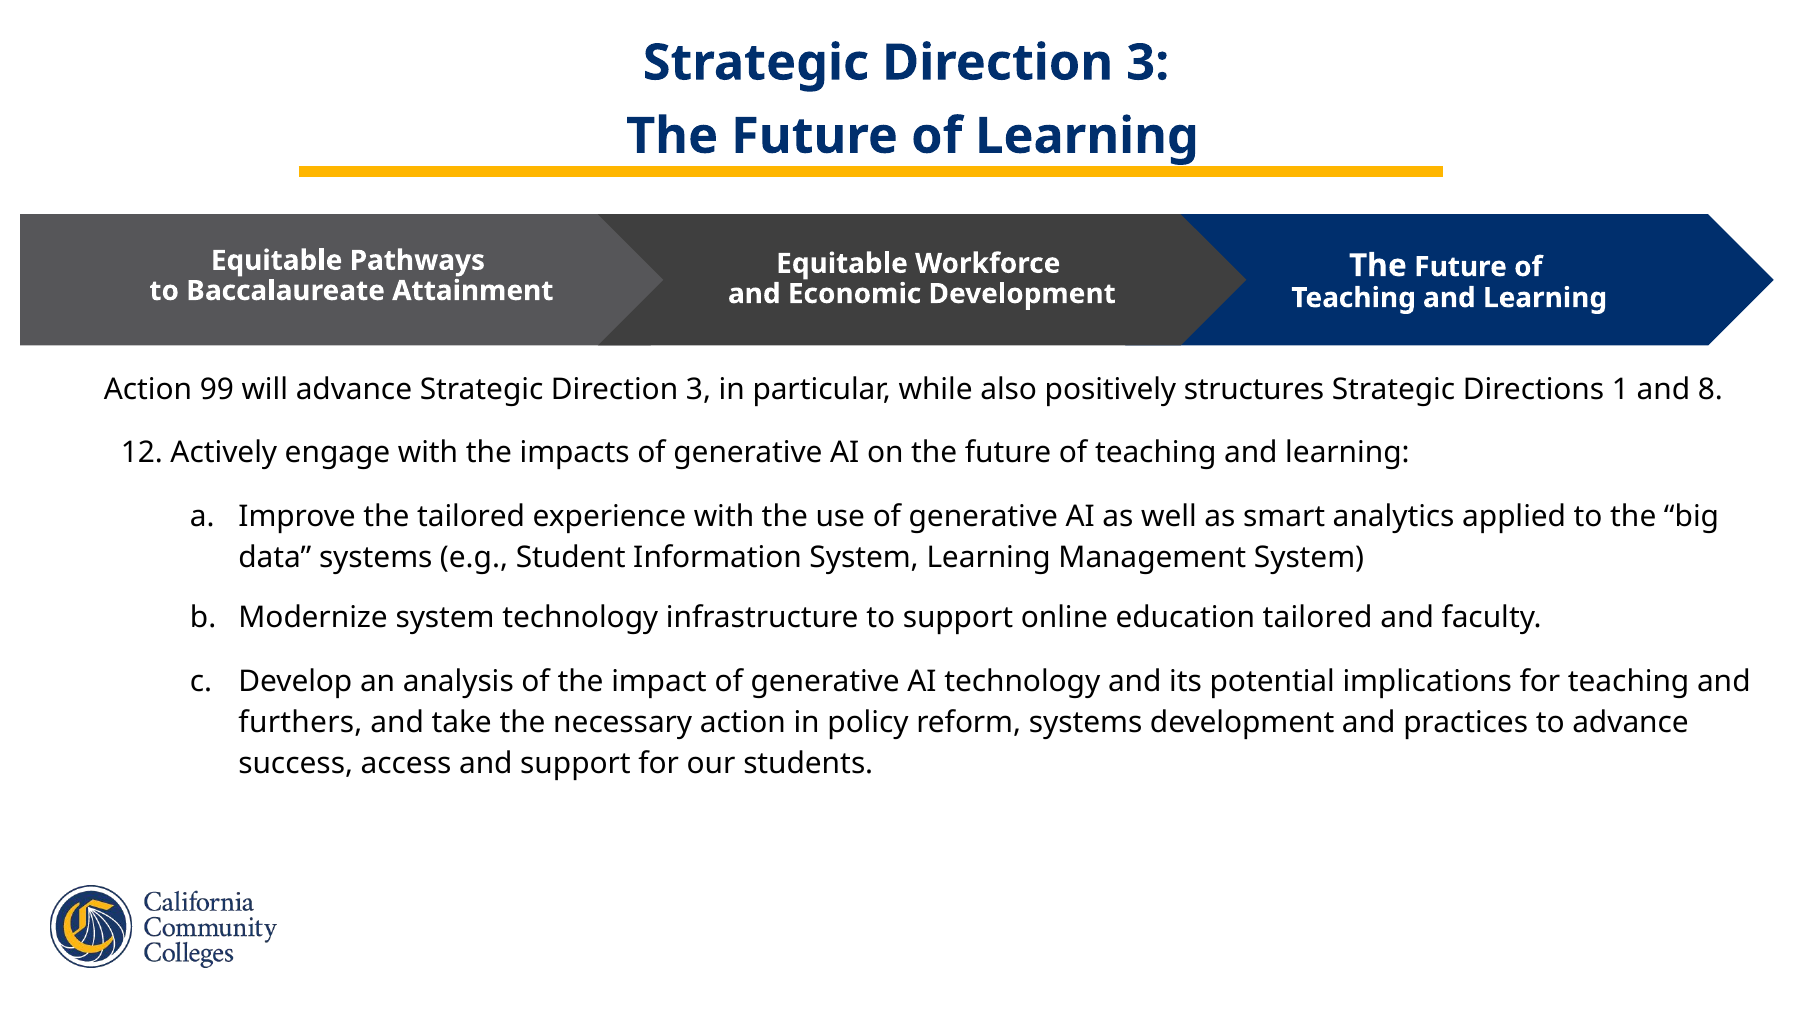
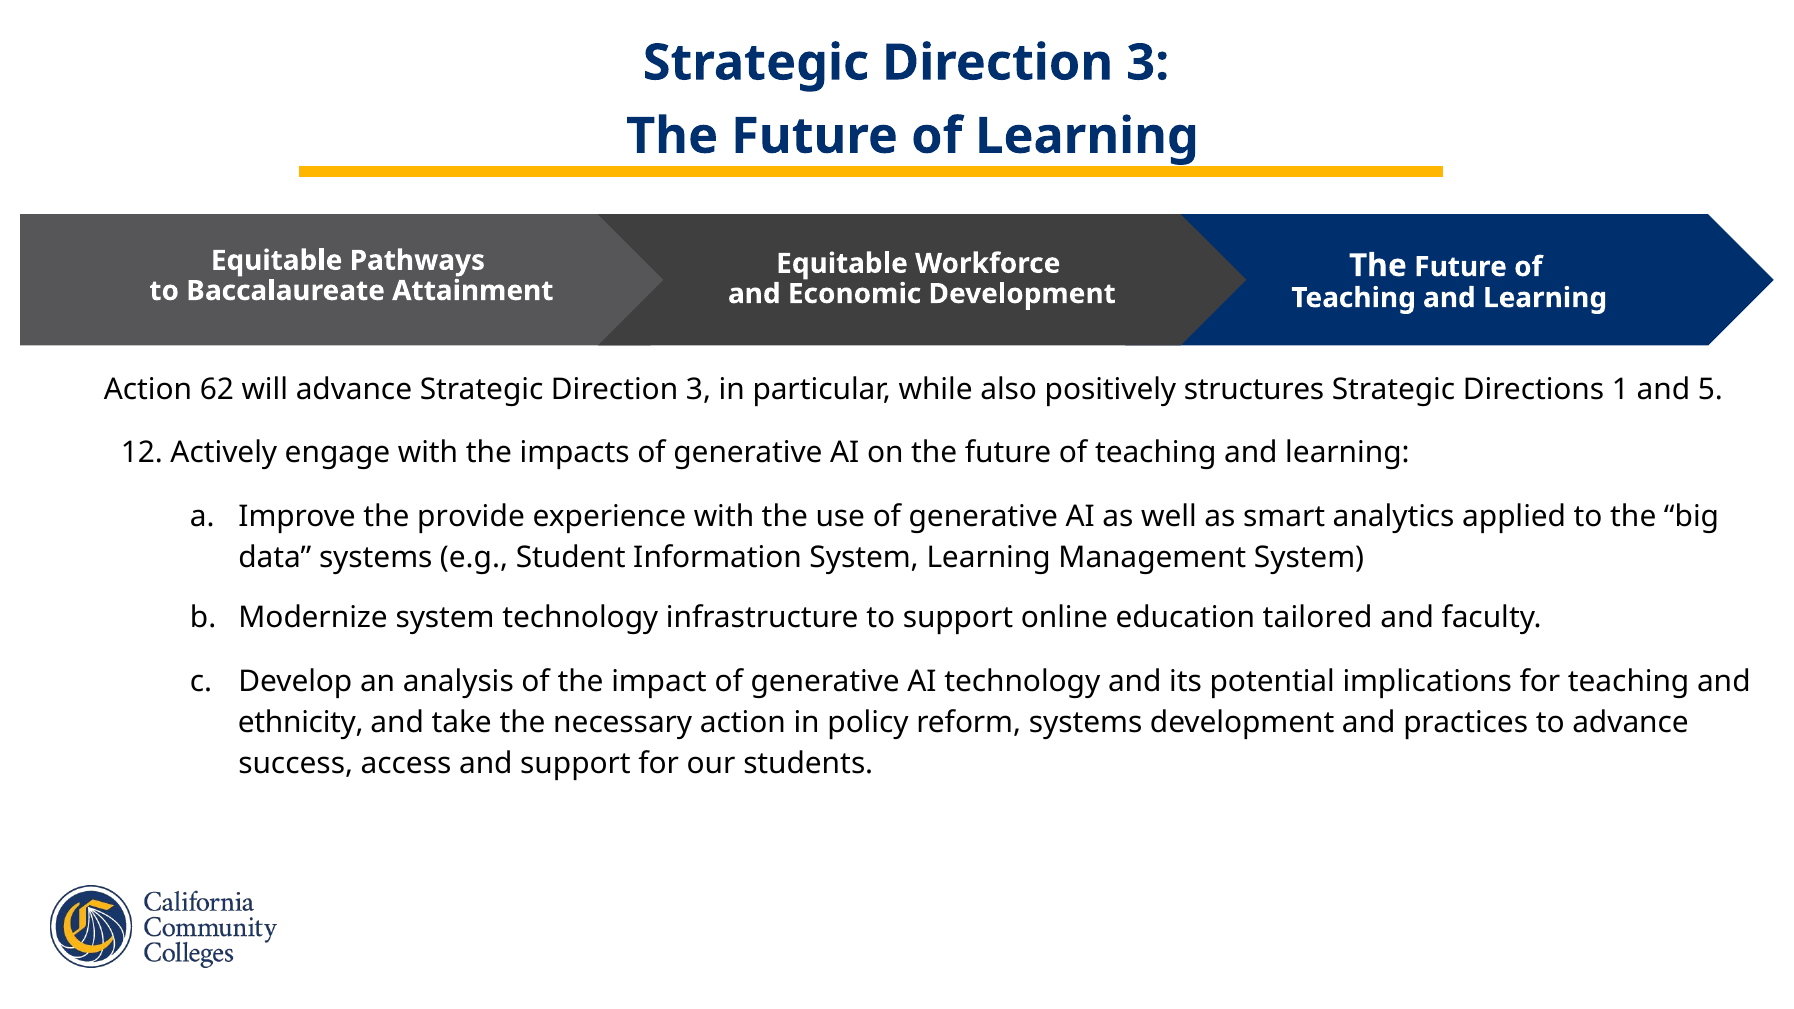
99: 99 -> 62
8: 8 -> 5
the tailored: tailored -> provide
furthers: furthers -> ethnicity
